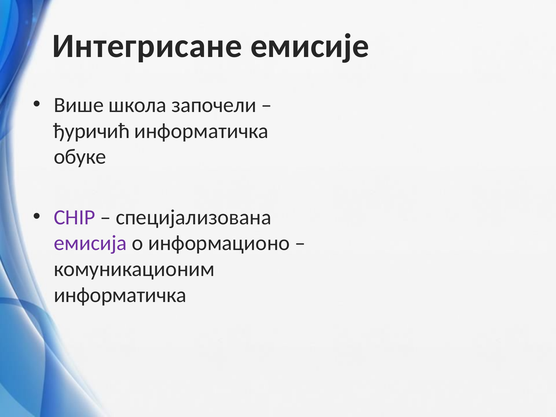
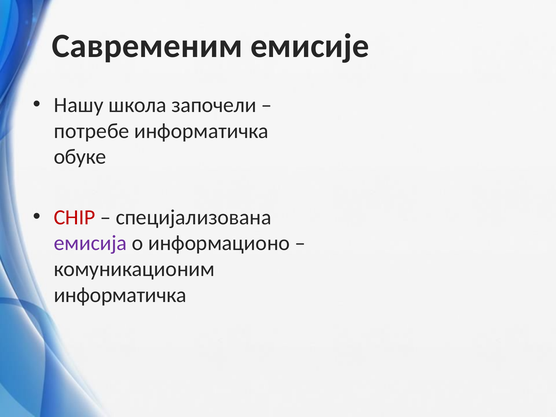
Интегрисане: Интегрисане -> Савременим
Више: Више -> Нашу
ђуричић: ђуричић -> потребе
CHIP colour: purple -> red
